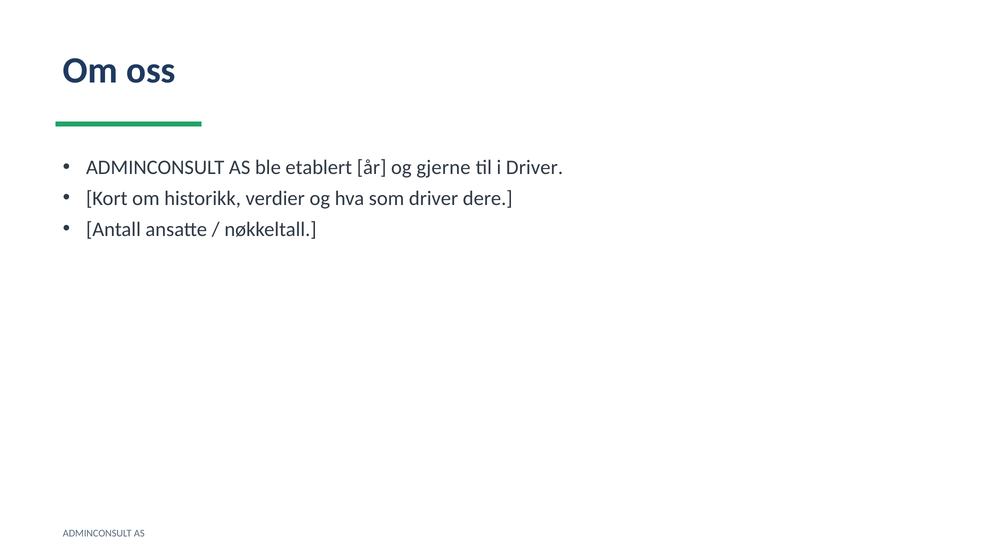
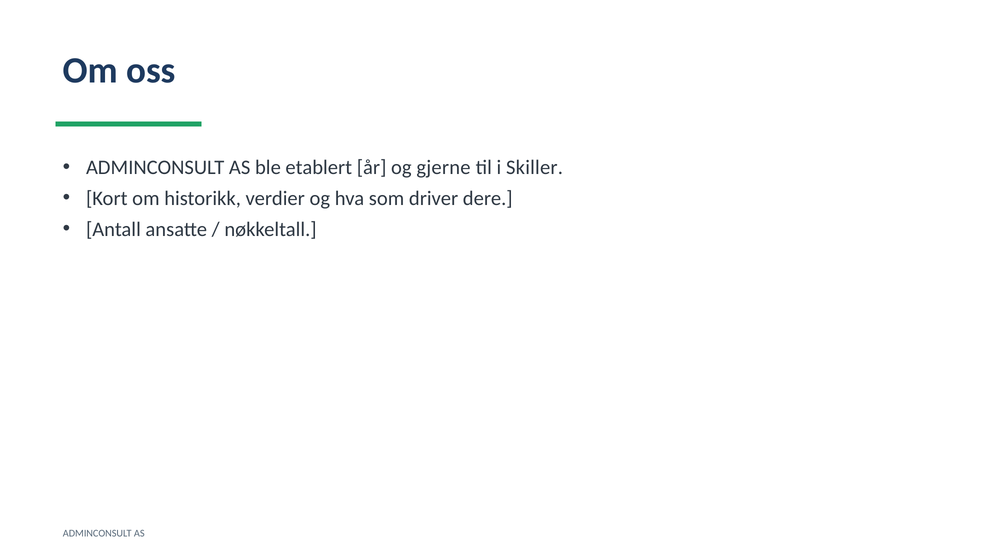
i Driver: Driver -> Skiller
